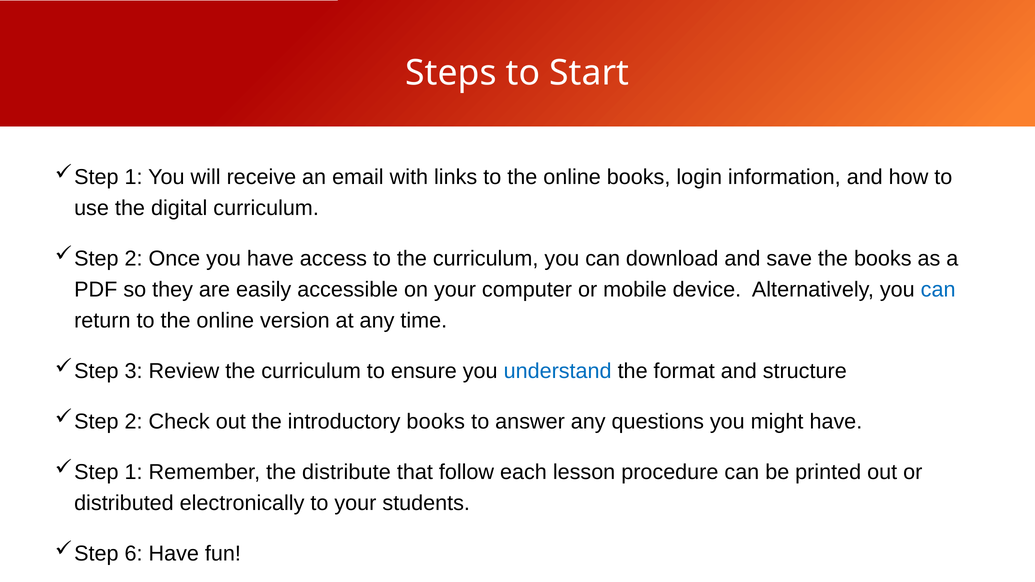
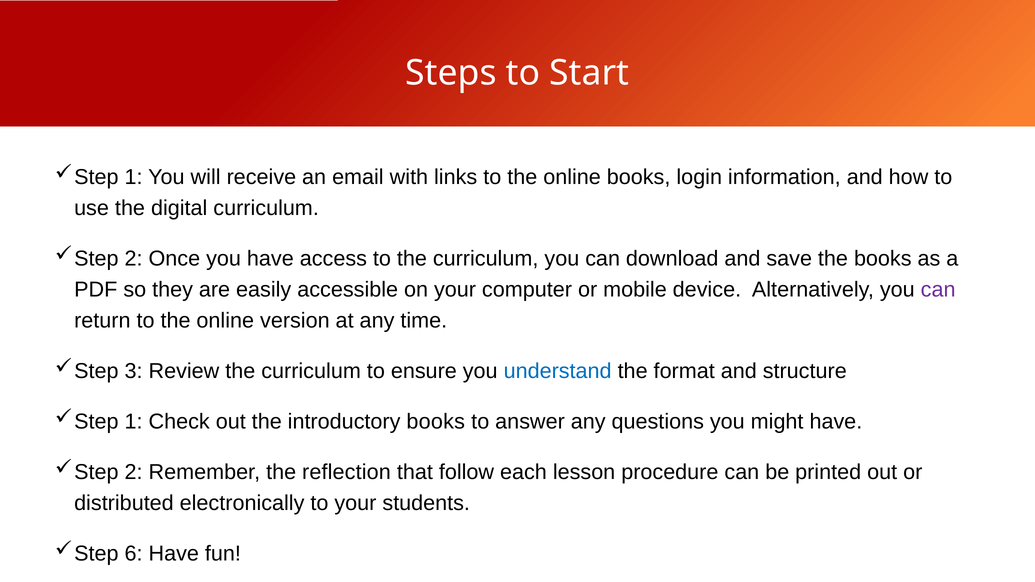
can at (938, 290) colour: blue -> purple
2 at (134, 422): 2 -> 1
1 at (134, 472): 1 -> 2
distribute: distribute -> reflection
